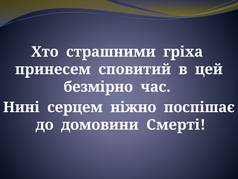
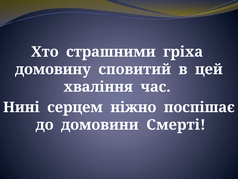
принесем: принесем -> домовину
безмірно: безмірно -> хваління
